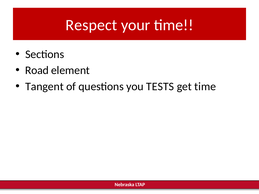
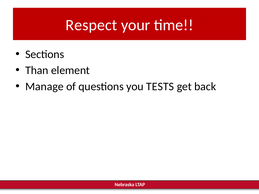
Road: Road -> Than
Tangent: Tangent -> Manage
get time: time -> back
